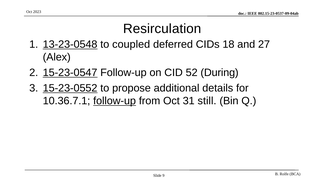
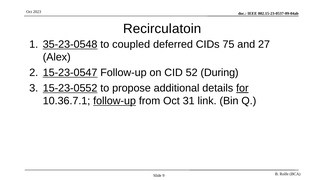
Resirculation: Resirculation -> Recirculatoin
13-23-0548: 13-23-0548 -> 35-23-0548
18: 18 -> 75
for underline: none -> present
still: still -> link
